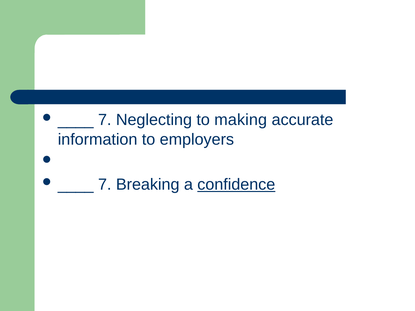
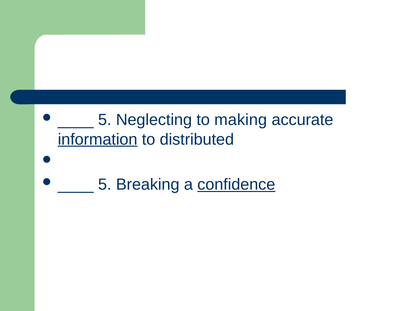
7 at (105, 120): 7 -> 5
information underline: none -> present
employers: employers -> distributed
7 at (105, 185): 7 -> 5
